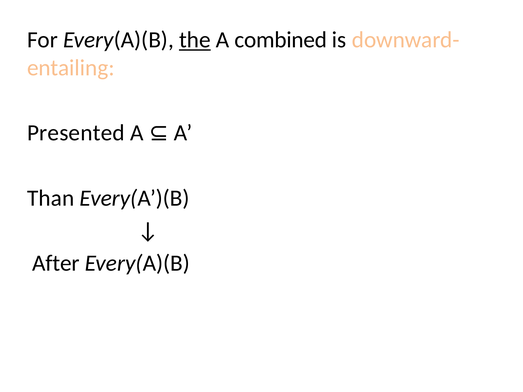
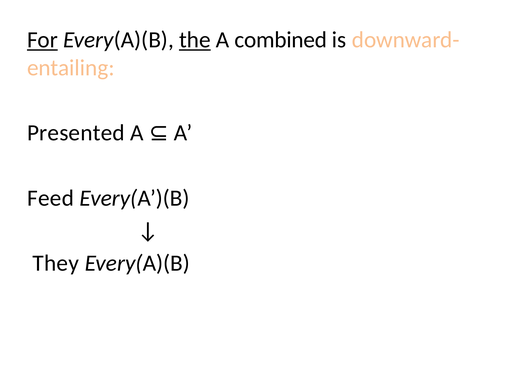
For underline: none -> present
Than: Than -> Feed
After: After -> They
